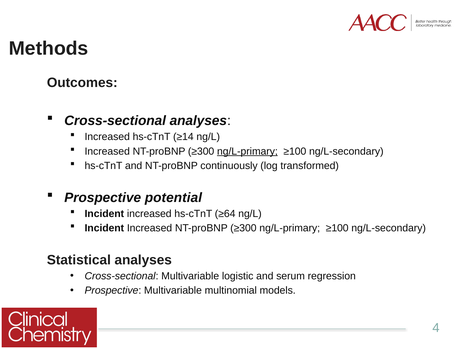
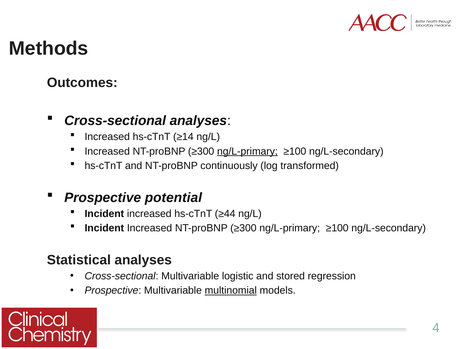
≥64: ≥64 -> ≥44
serum: serum -> stored
multinomial underline: none -> present
